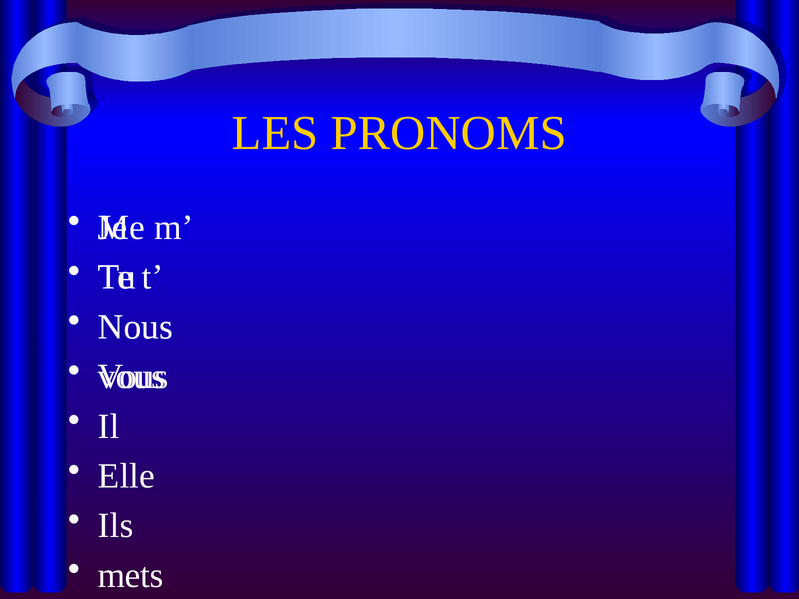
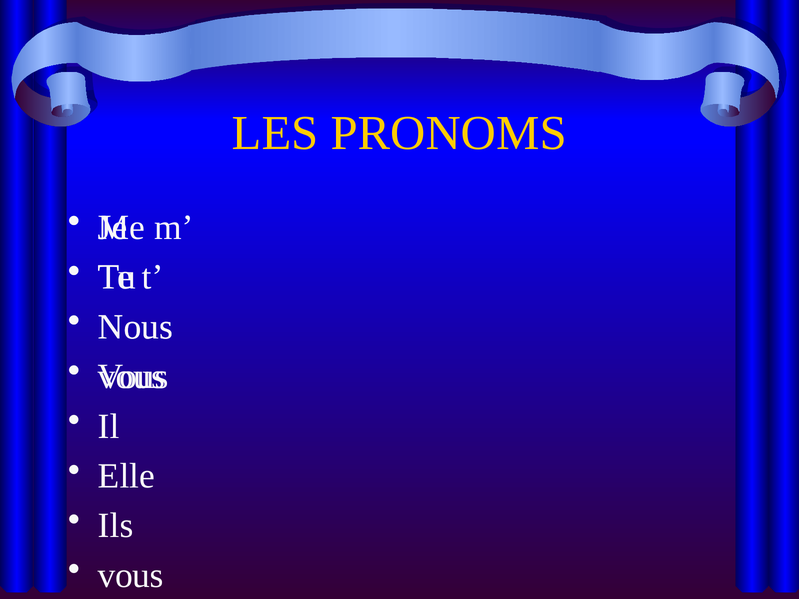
mets at (131, 576): mets -> vous
